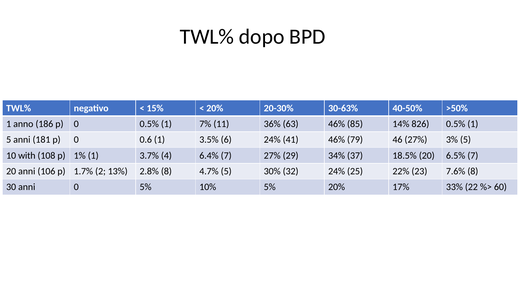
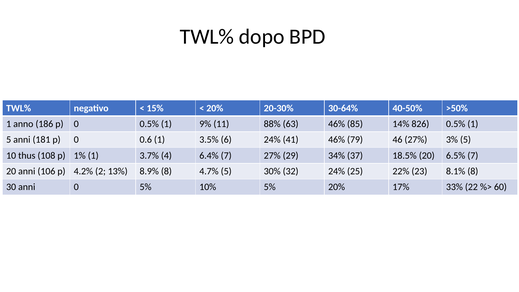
30-63%: 30-63% -> 30-64%
7%: 7% -> 9%
36%: 36% -> 88%
with: with -> thus
1.7%: 1.7% -> 4.2%
2.8%: 2.8% -> 8.9%
7.6%: 7.6% -> 8.1%
